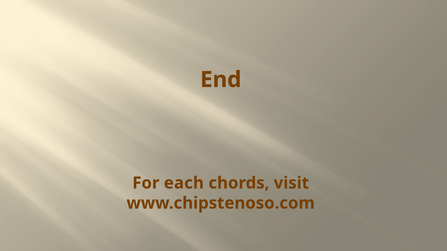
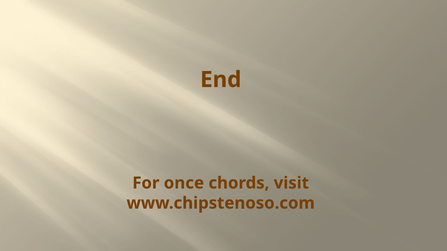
each: each -> once
